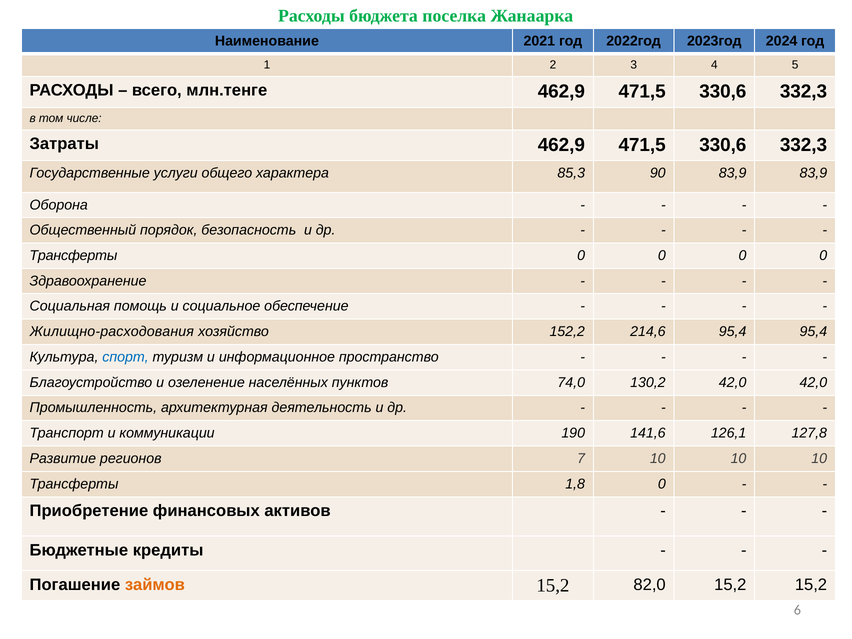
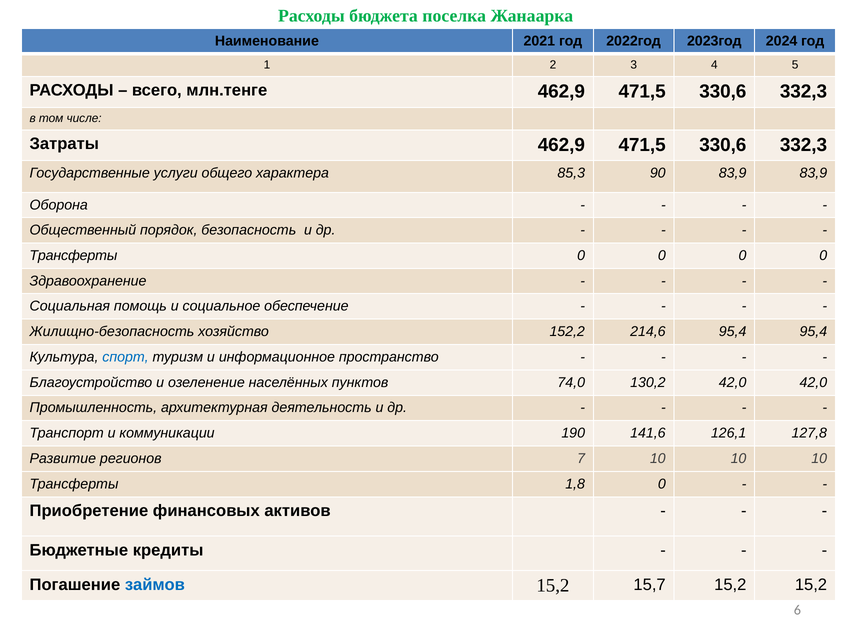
Жилищно-расходования: Жилищно-расходования -> Жилищно-безопасность
займов colour: orange -> blue
82,0: 82,0 -> 15,7
